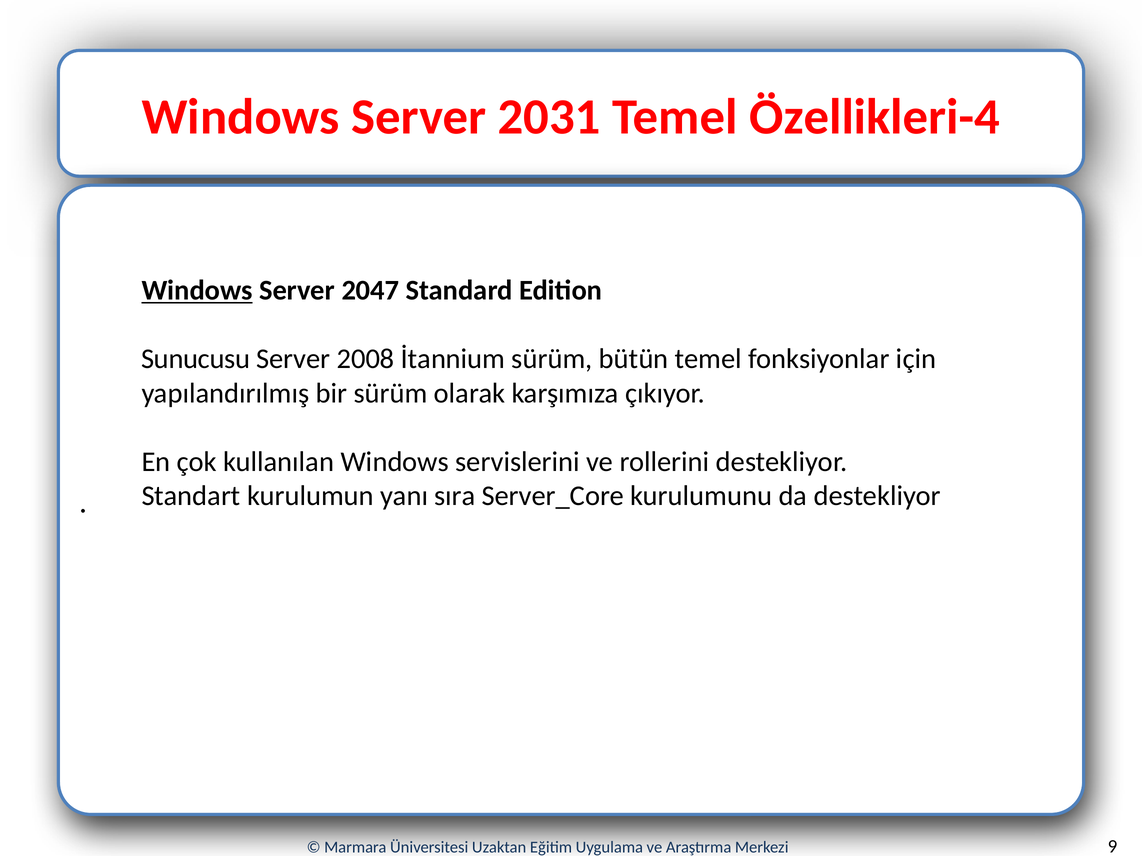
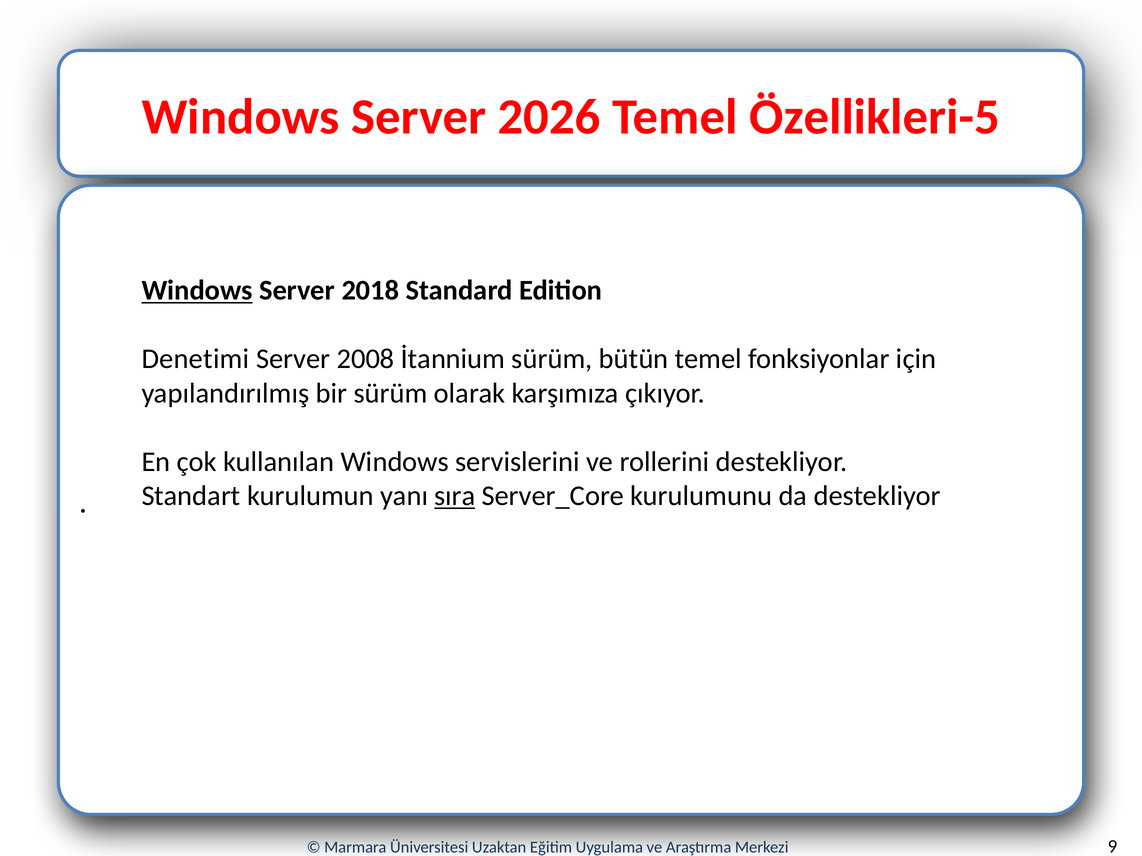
2031: 2031 -> 2026
Özellikleri-4: Özellikleri-4 -> Özellikleri-5
2047: 2047 -> 2018
Sunucusu: Sunucusu -> Denetimi
sıra underline: none -> present
